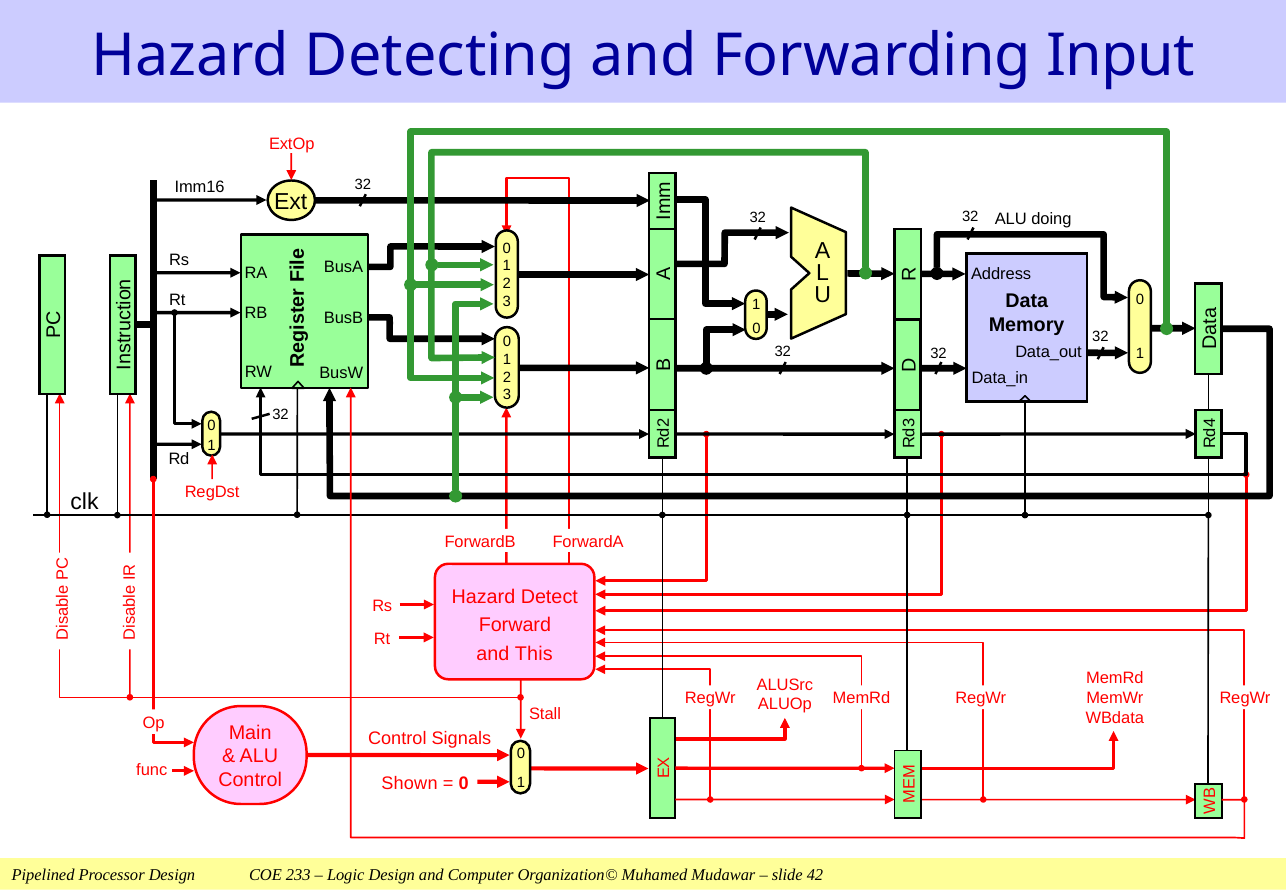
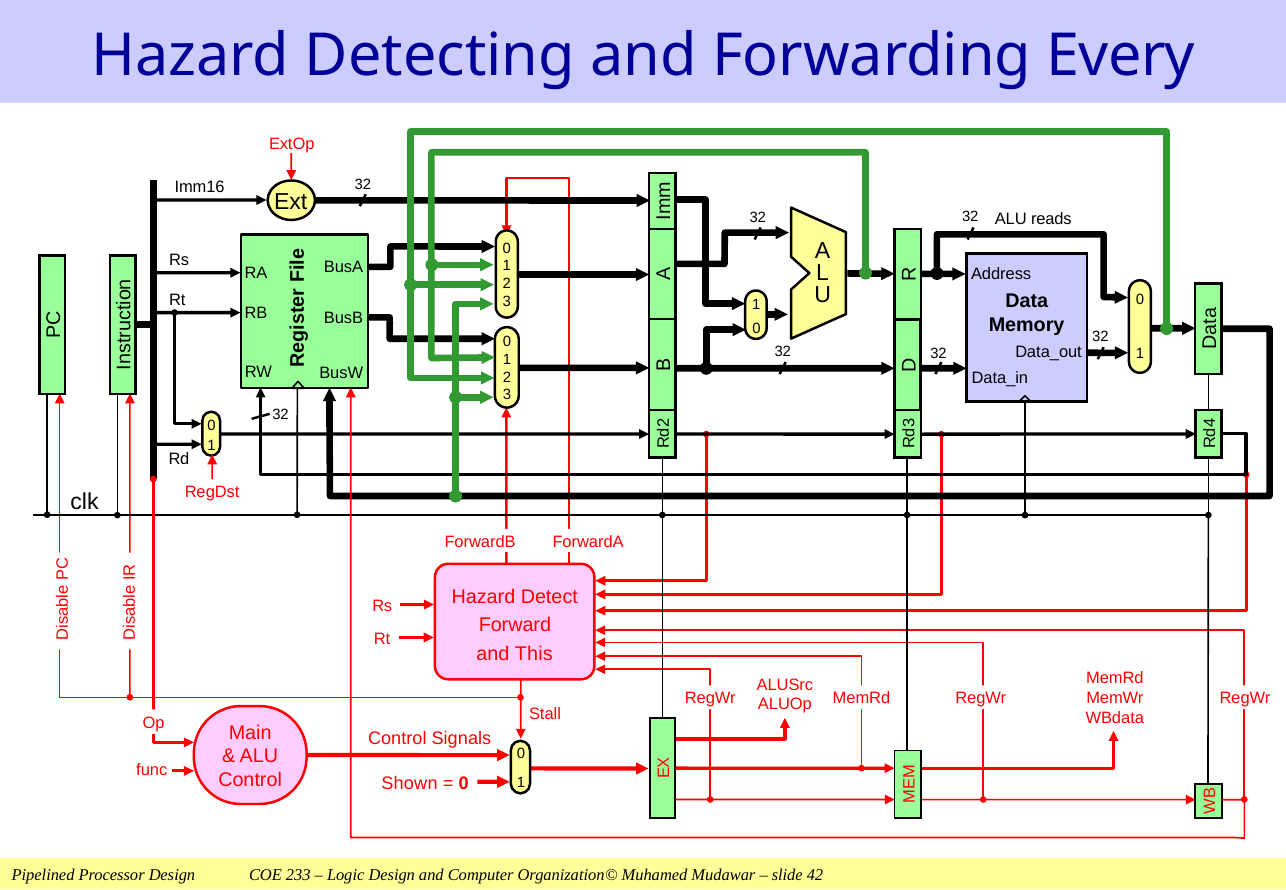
Input: Input -> Every
doing: doing -> reads
